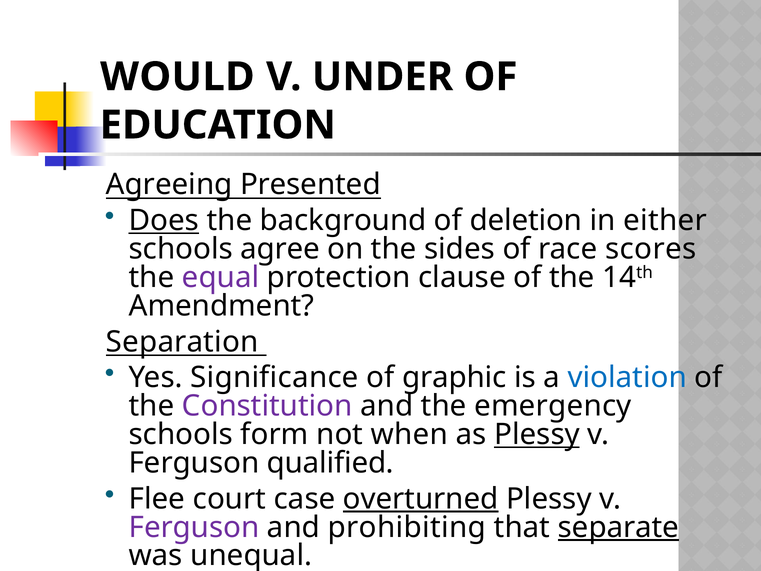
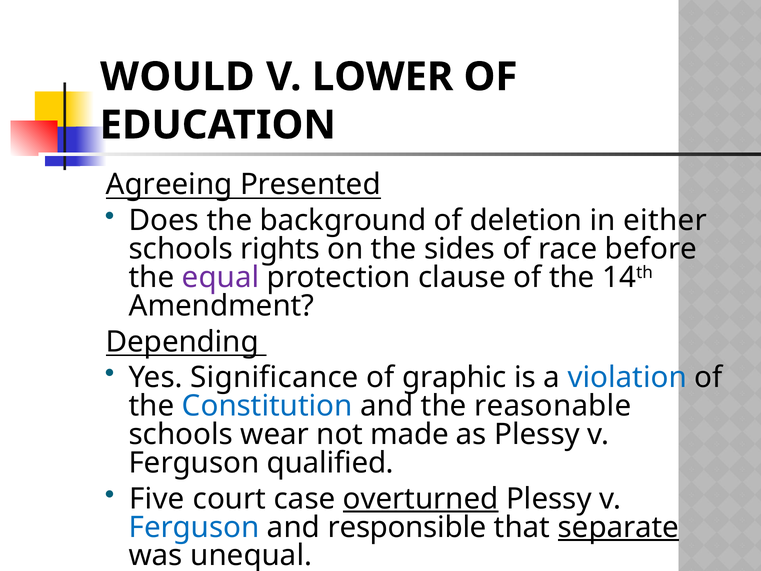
UNDER: UNDER -> LOWER
Does underline: present -> none
agree: agree -> rights
scores: scores -> before
Separation: Separation -> Depending
Constitution colour: purple -> blue
emergency: emergency -> reasonable
form: form -> wear
when: when -> made
Plessy at (537, 434) underline: present -> none
Flee: Flee -> Five
Ferguson at (194, 527) colour: purple -> blue
prohibiting: prohibiting -> responsible
